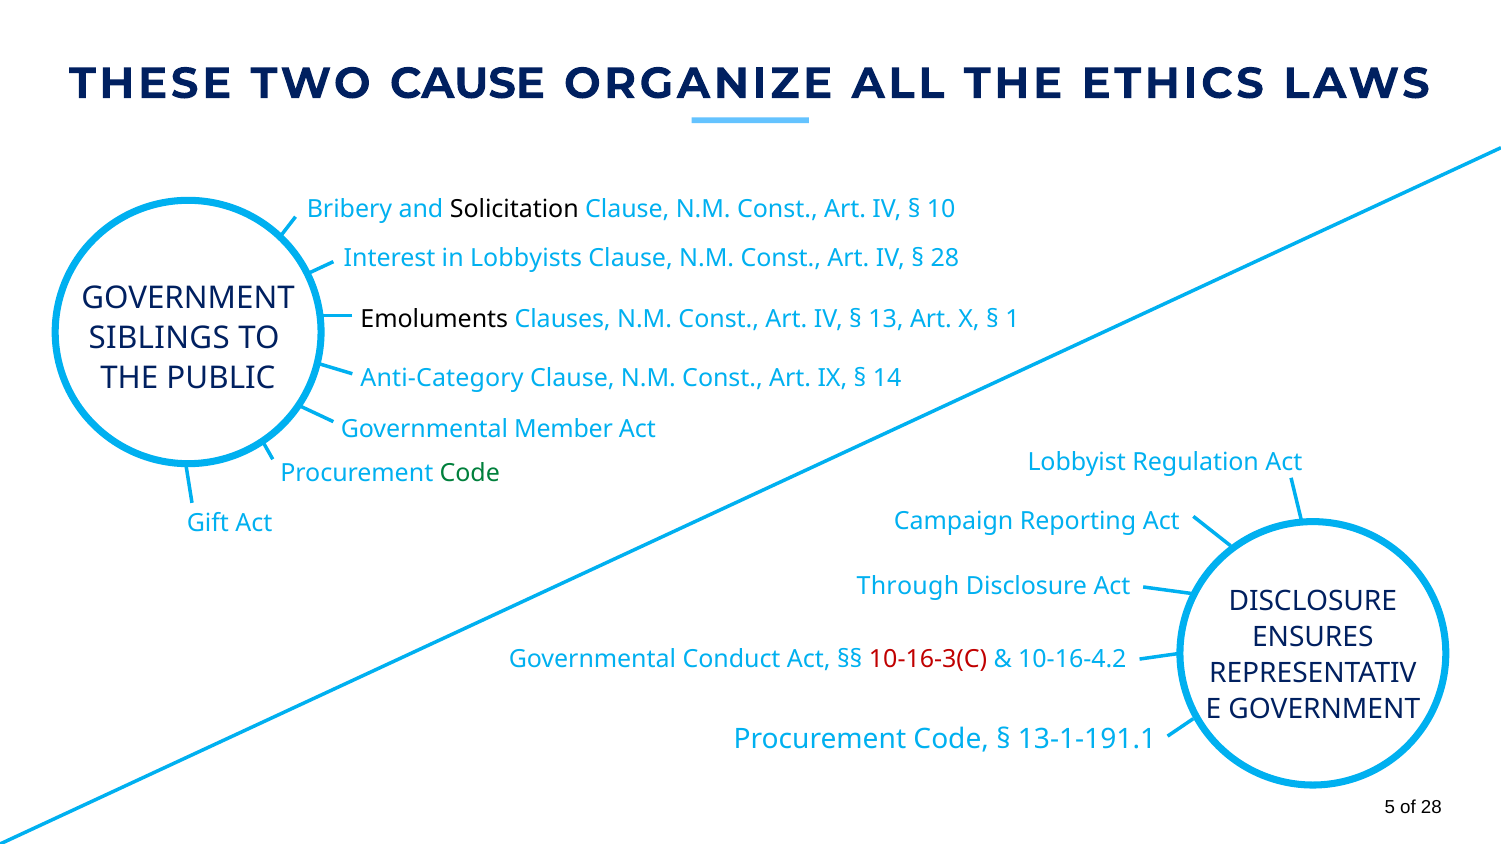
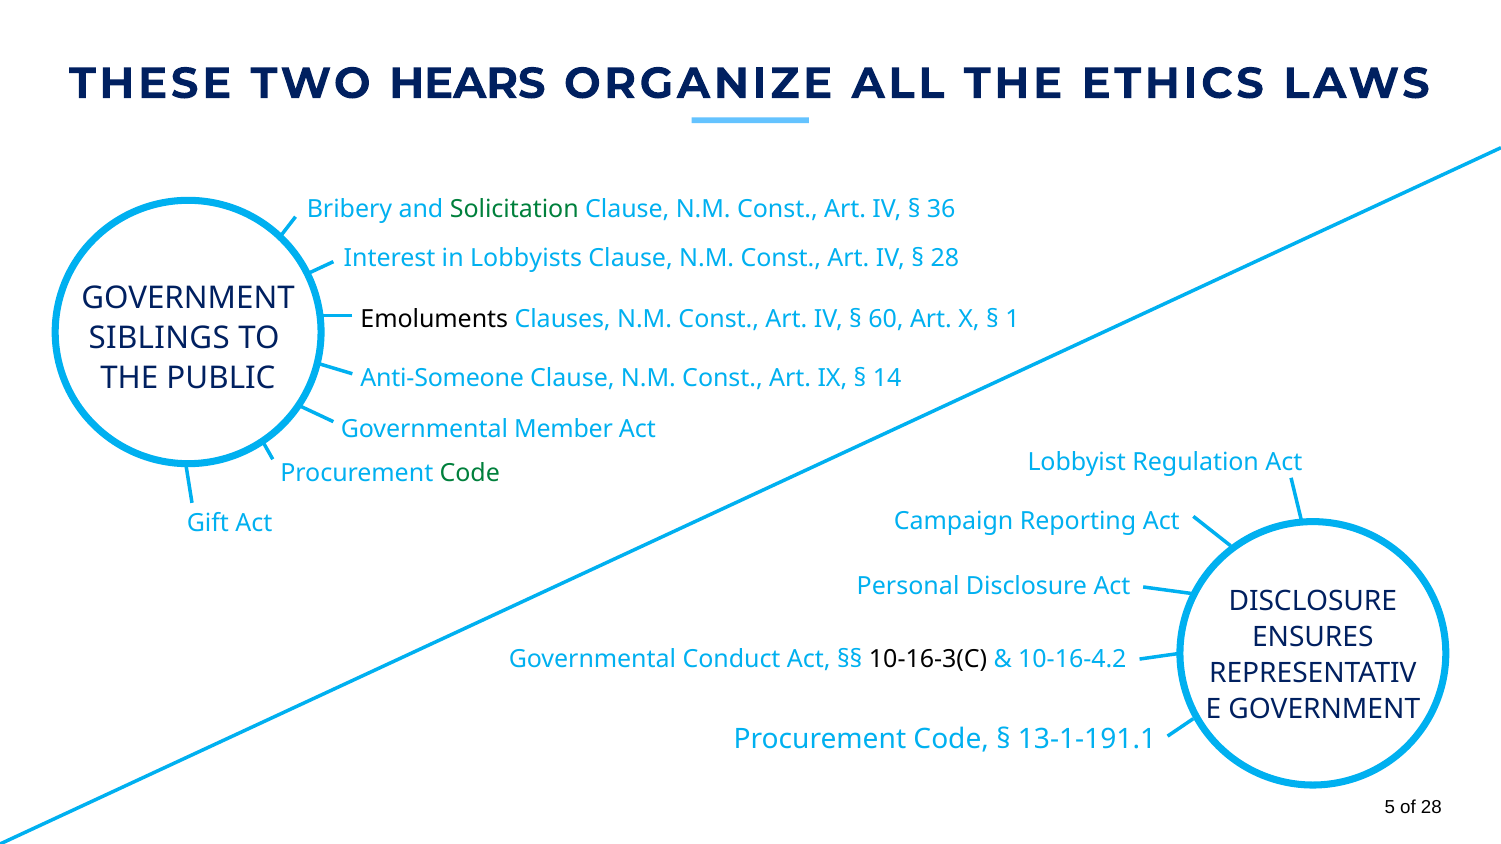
CAUSE: CAUSE -> HEARS
Solicitation colour: black -> green
10: 10 -> 36
13: 13 -> 60
Anti-Category: Anti-Category -> Anti-Someone
Through: Through -> Personal
10-16-3(C colour: red -> black
